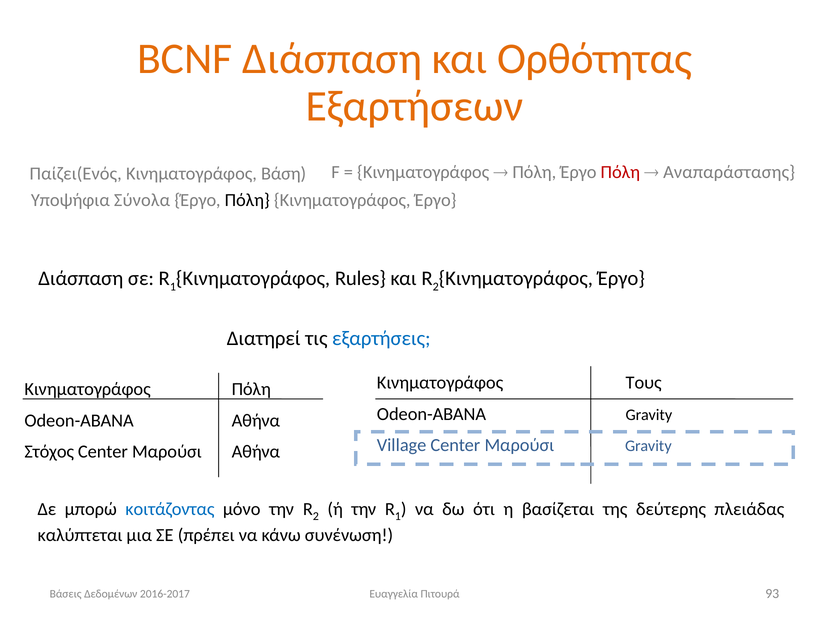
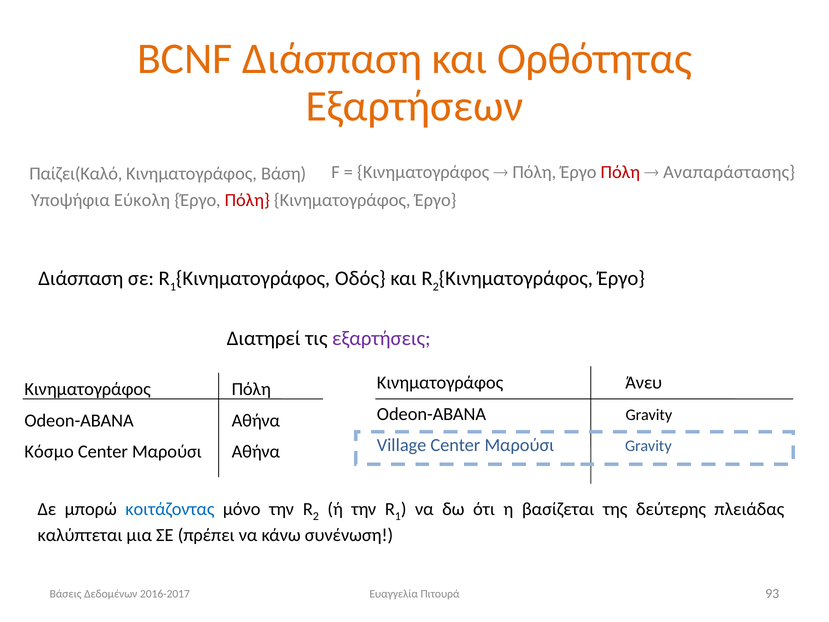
Παίζει(Ενός: Παίζει(Ενός -> Παίζει(Καλό
Σύνολα: Σύνολα -> Εύκολη
Πόλη at (247, 200) colour: black -> red
Rules: Rules -> Οδός
εξαρτήσεις colour: blue -> purple
Τους: Τους -> Άνευ
Στόχος: Στόχος -> Κόσμο
